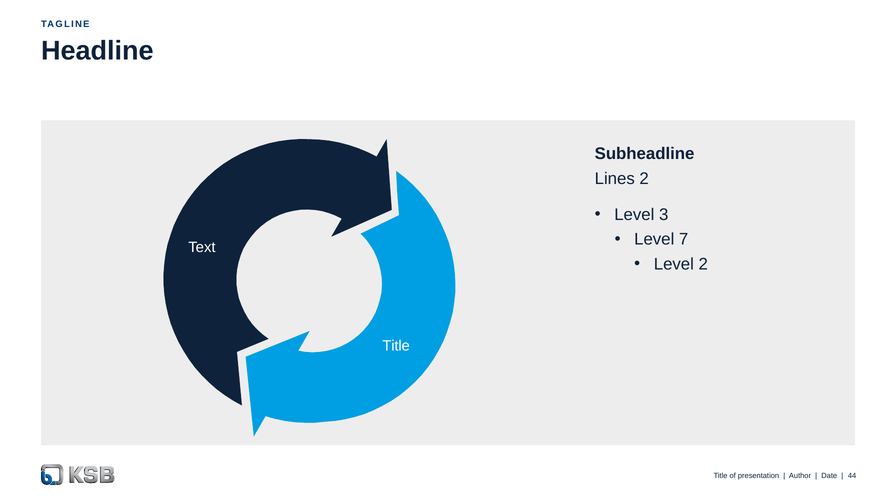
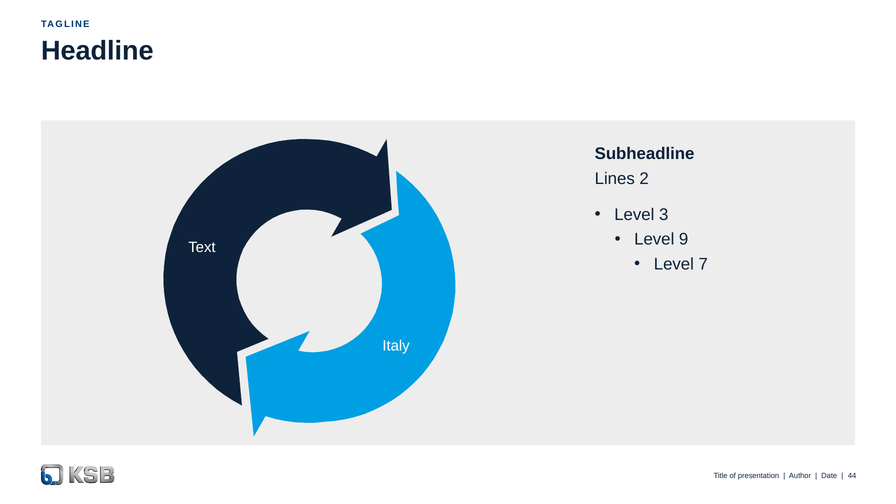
7: 7 -> 9
Level 2: 2 -> 7
Title at (396, 346): Title -> Italy
